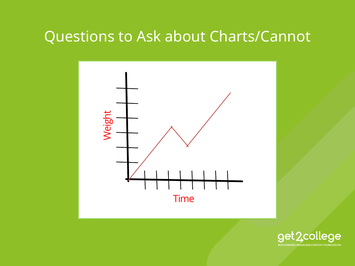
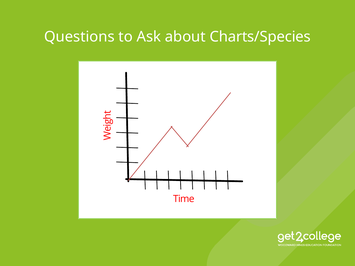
Charts/Cannot: Charts/Cannot -> Charts/Species
